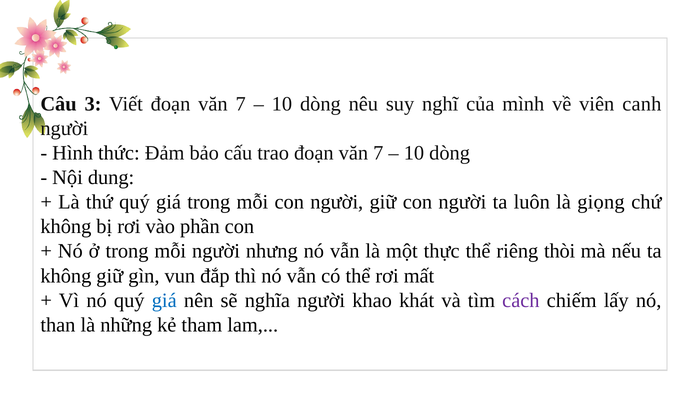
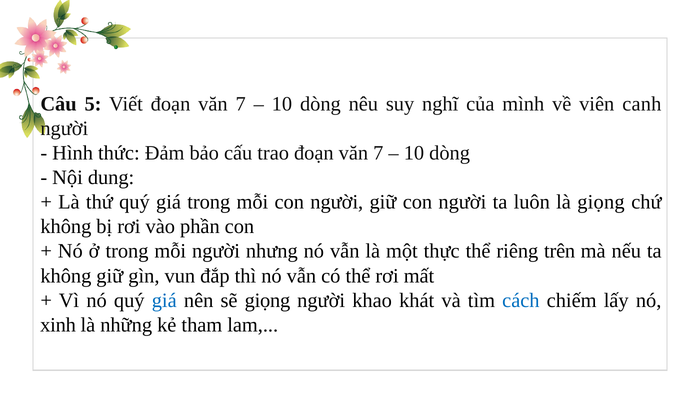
3: 3 -> 5
thòi: thòi -> trên
sẽ nghĩa: nghĩa -> giọng
cách colour: purple -> blue
than: than -> xinh
